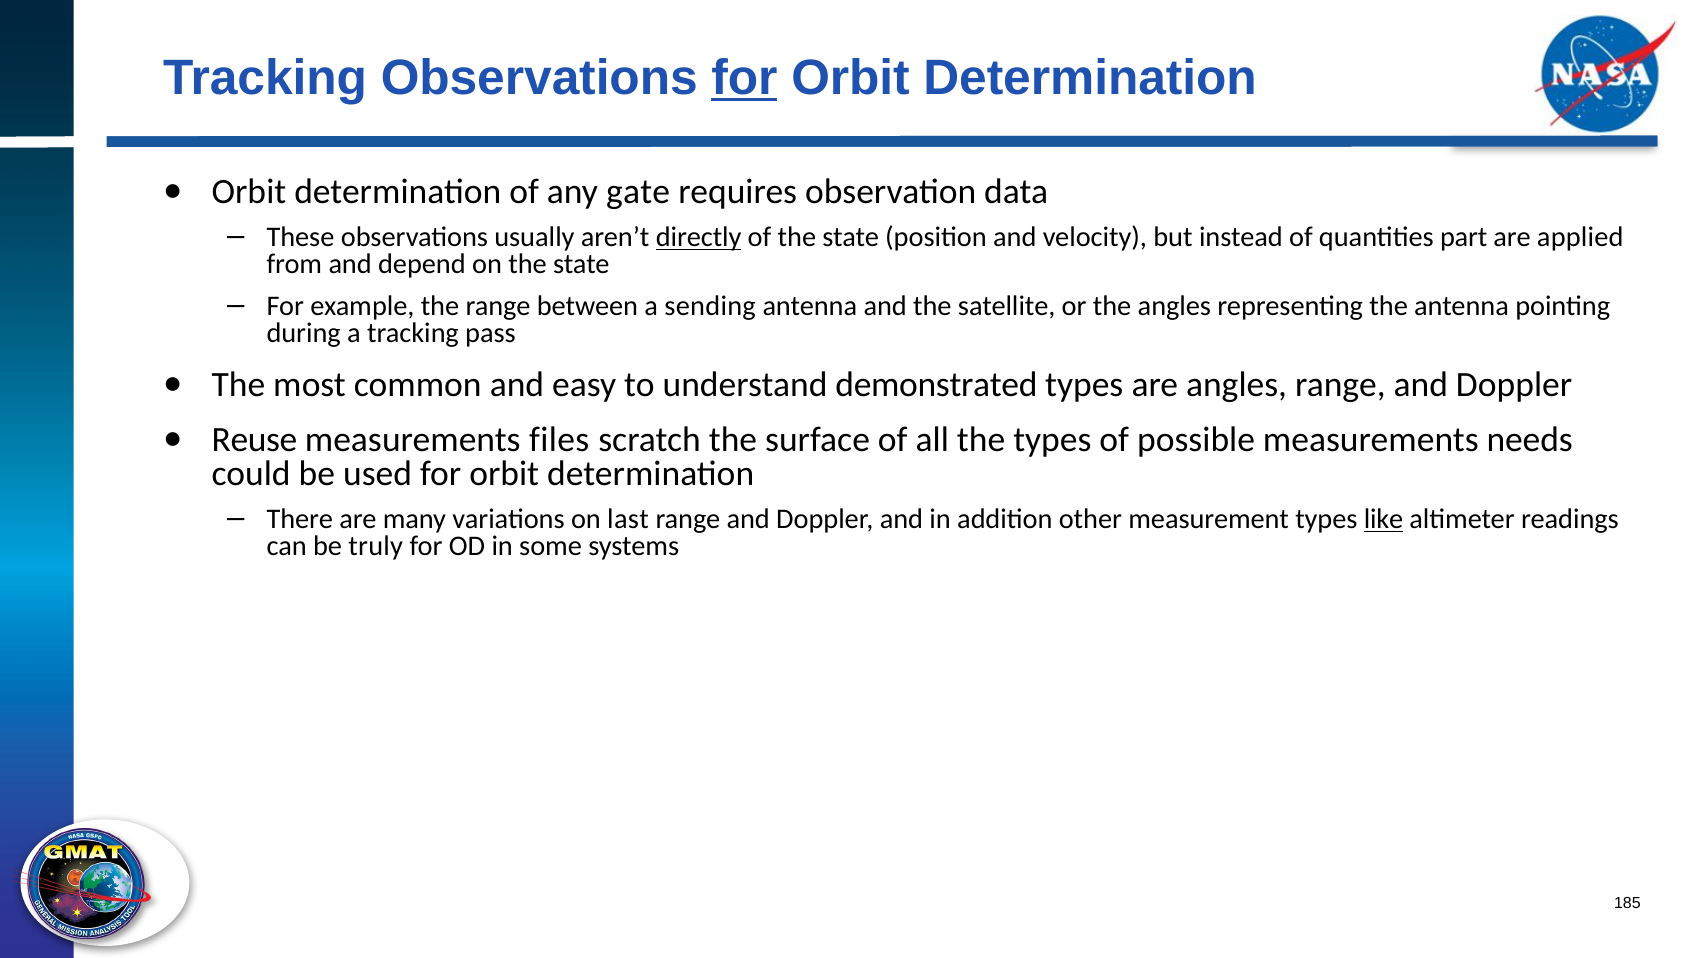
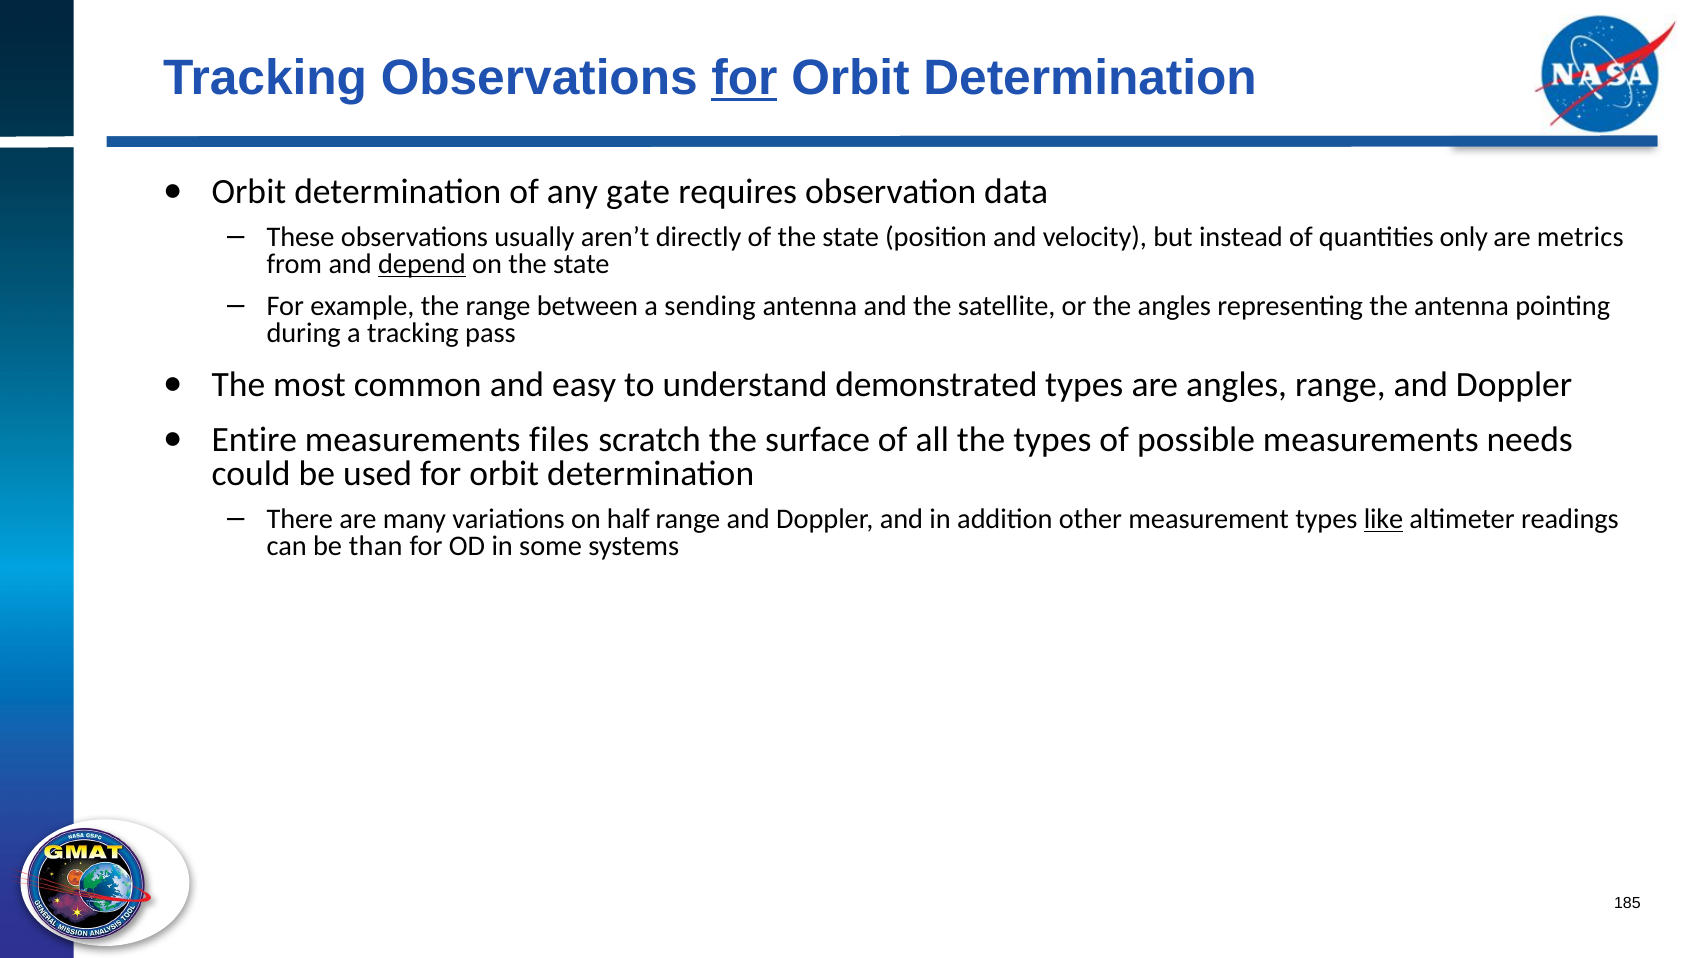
directly underline: present -> none
part: part -> only
applied: applied -> metrics
depend underline: none -> present
Reuse: Reuse -> Entire
last: last -> half
truly: truly -> than
